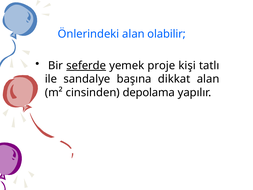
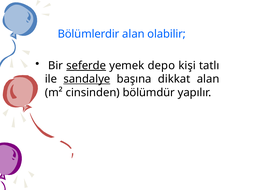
Önlerindeki: Önlerindeki -> Bölümlerdir
proje: proje -> depo
sandalye underline: none -> present
depolama: depolama -> bölümdür
